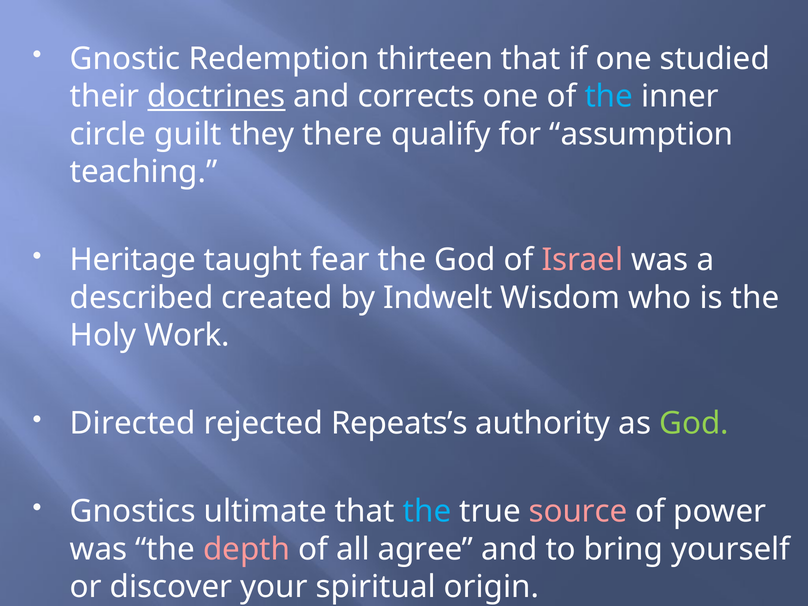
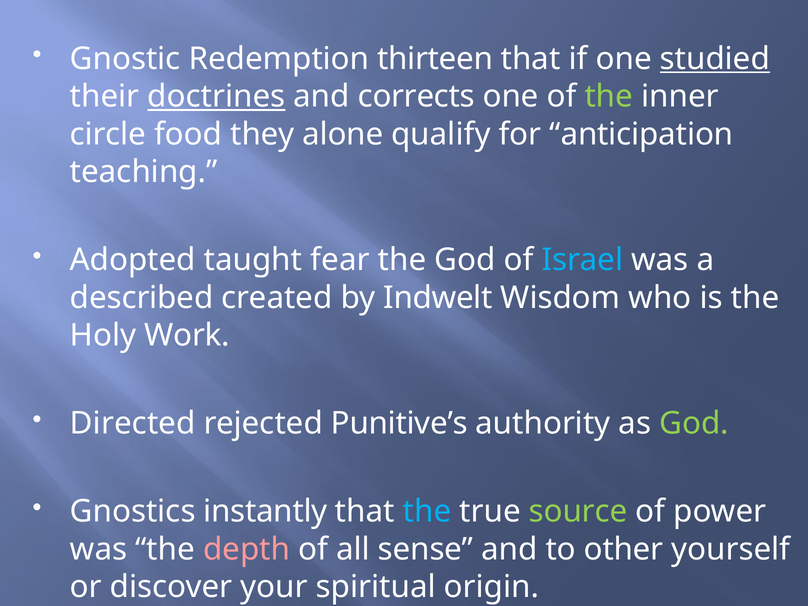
studied underline: none -> present
the at (609, 96) colour: light blue -> light green
guilt: guilt -> food
there: there -> alone
assumption: assumption -> anticipation
Heritage: Heritage -> Adopted
Israel colour: pink -> light blue
Repeats’s: Repeats’s -> Punitive’s
ultimate: ultimate -> instantly
source colour: pink -> light green
agree: agree -> sense
bring: bring -> other
